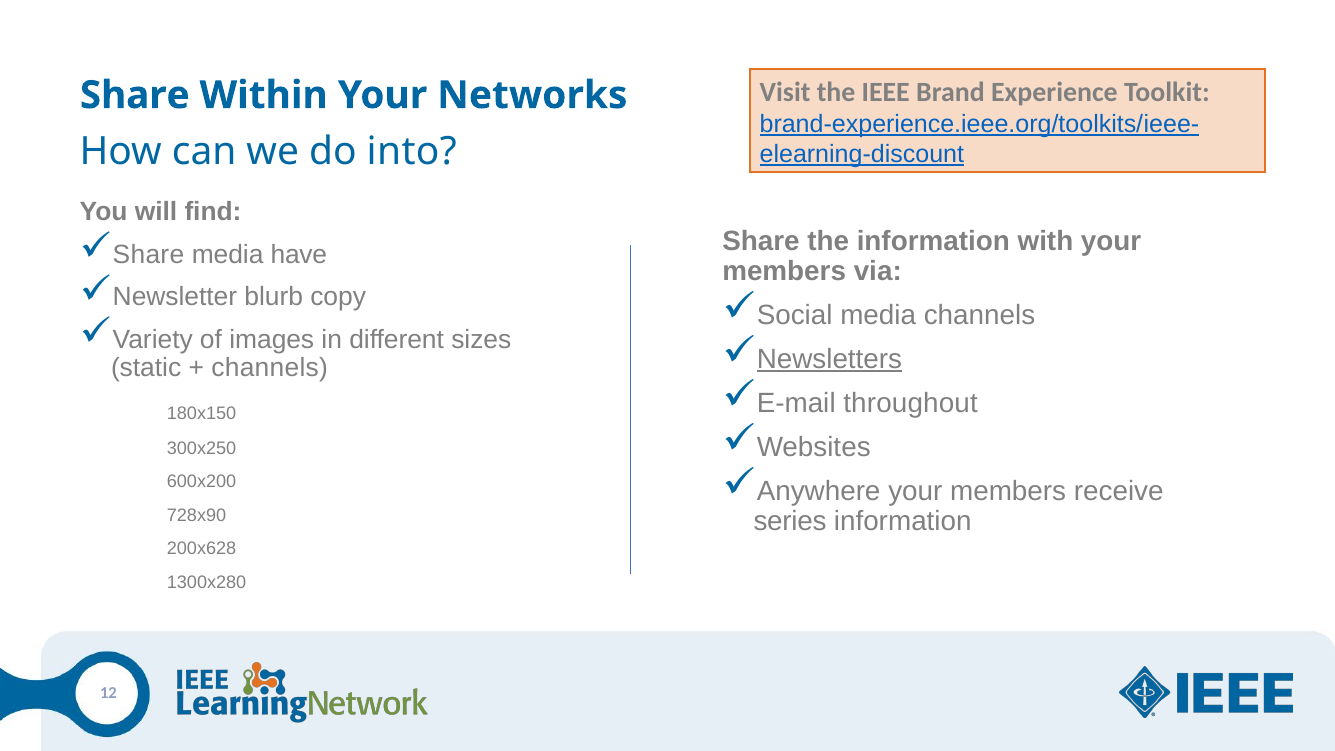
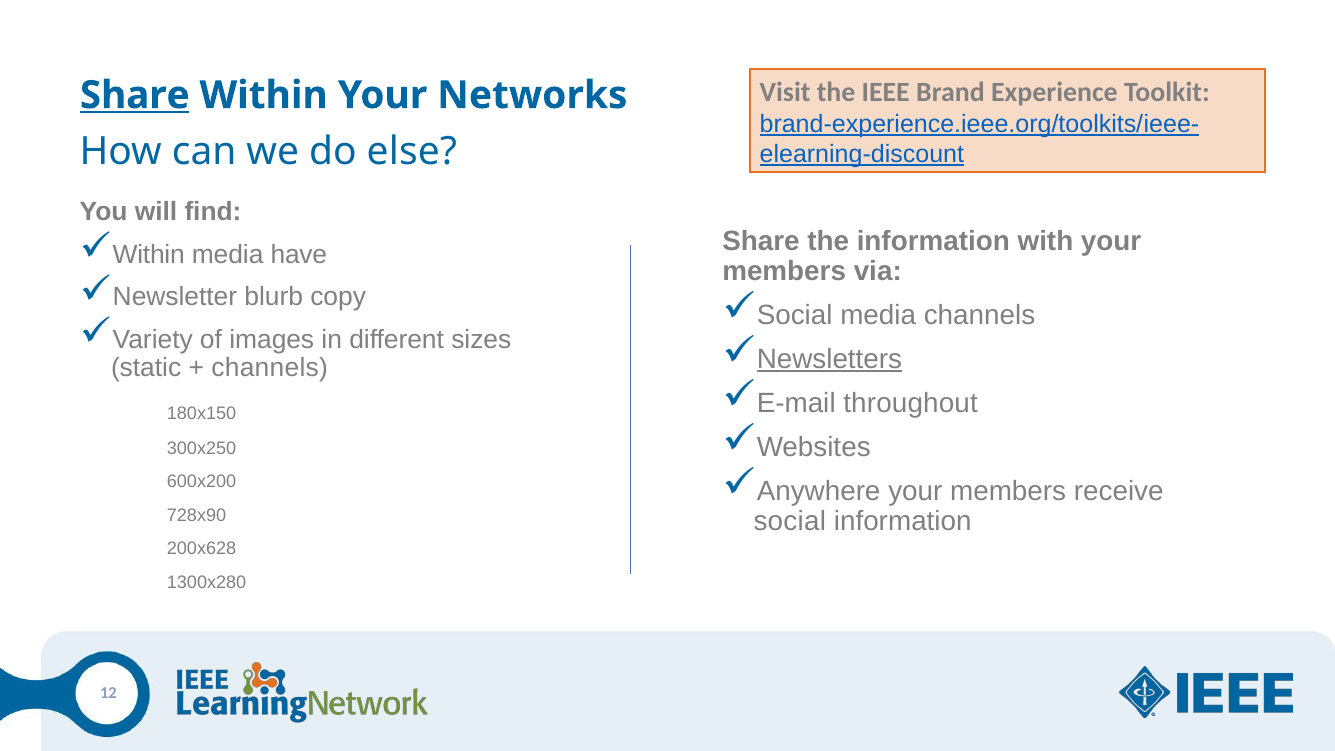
Share at (135, 95) underline: none -> present
into: into -> else
Share at (148, 254): Share -> Within
series at (790, 521): series -> social
